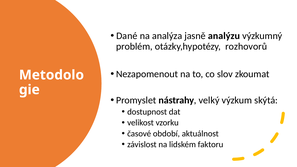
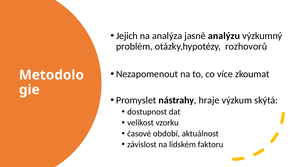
Dané: Dané -> Jejich
slov: slov -> více
velký: velký -> hraje
